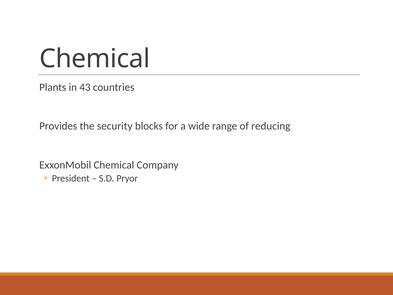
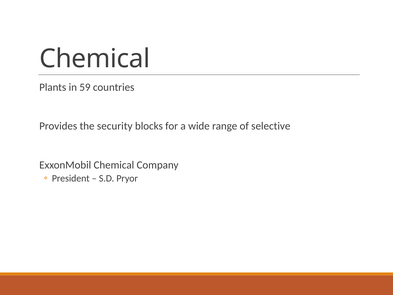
43: 43 -> 59
reducing: reducing -> selective
